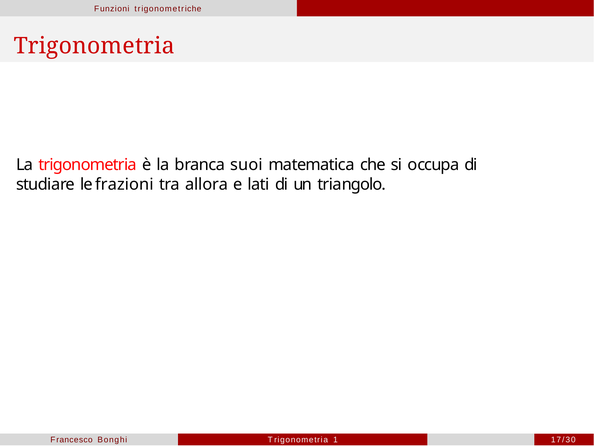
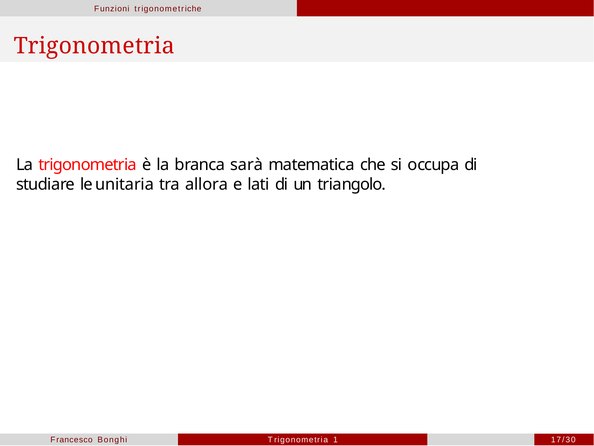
suoi: suoi -> sarà
frazioni: frazioni -> unitaria
